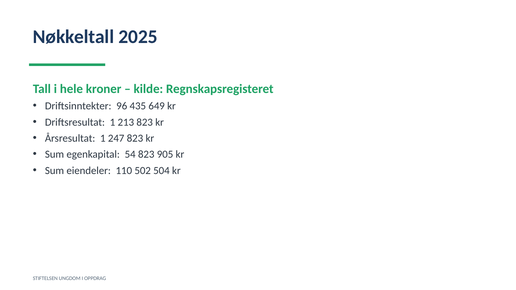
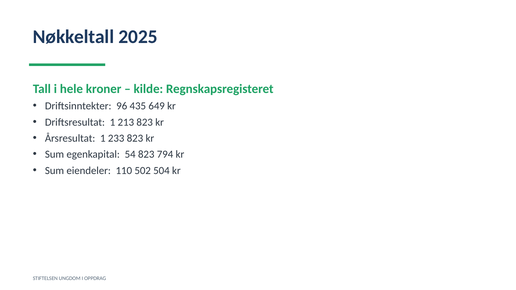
247: 247 -> 233
905: 905 -> 794
